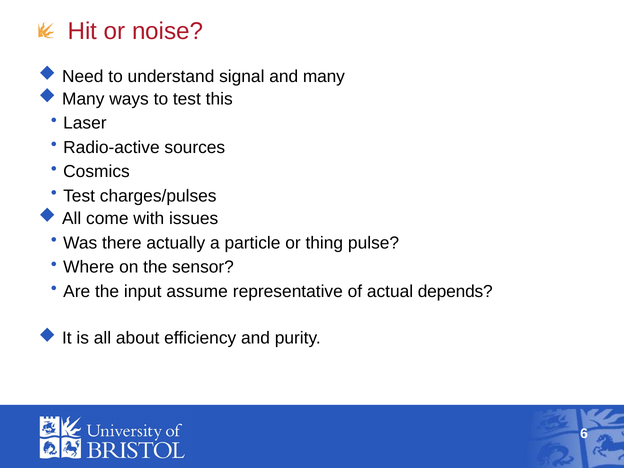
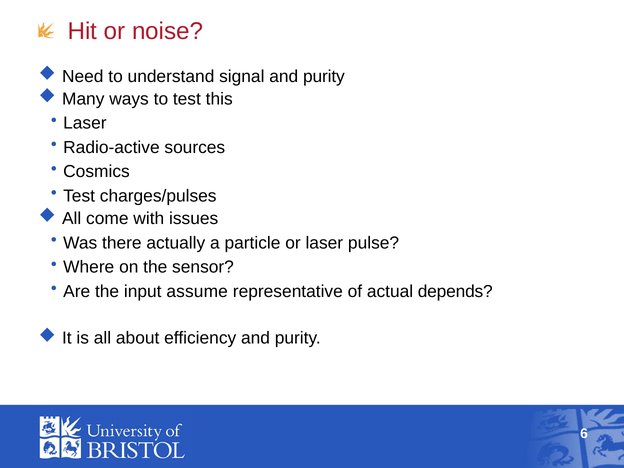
signal and many: many -> purity
or thing: thing -> laser
